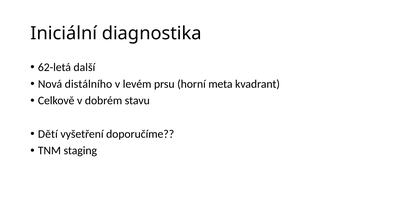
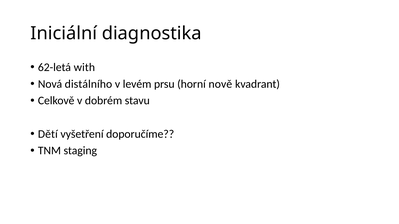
další: další -> with
meta: meta -> nově
